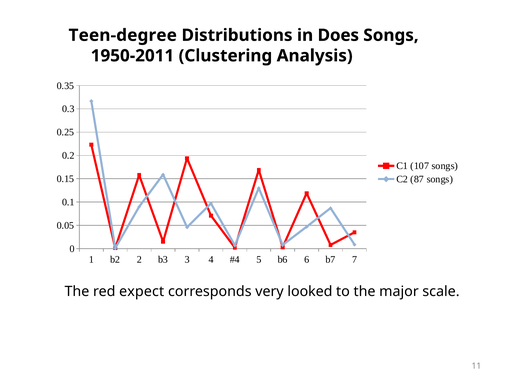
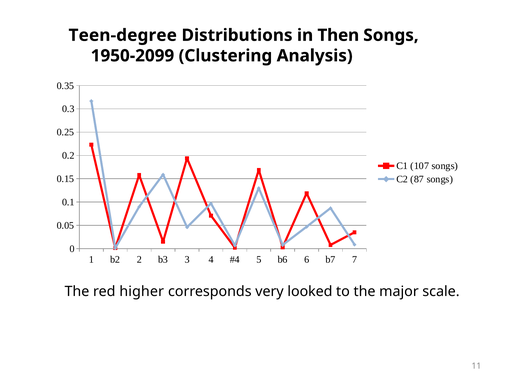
Does: Does -> Then
1950-2011: 1950-2011 -> 1950-2099
expect: expect -> higher
